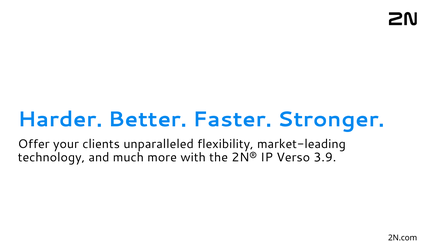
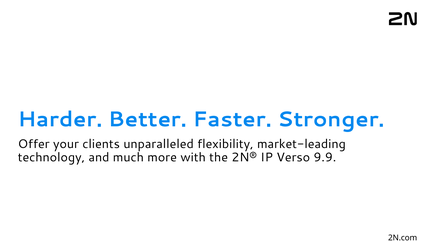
3.9: 3.9 -> 9.9
